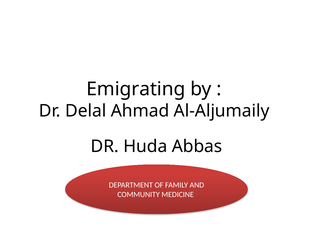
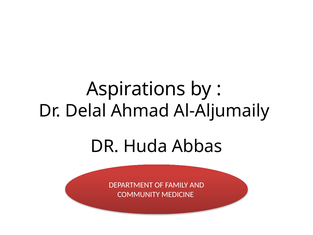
Emigrating: Emigrating -> Aspirations
